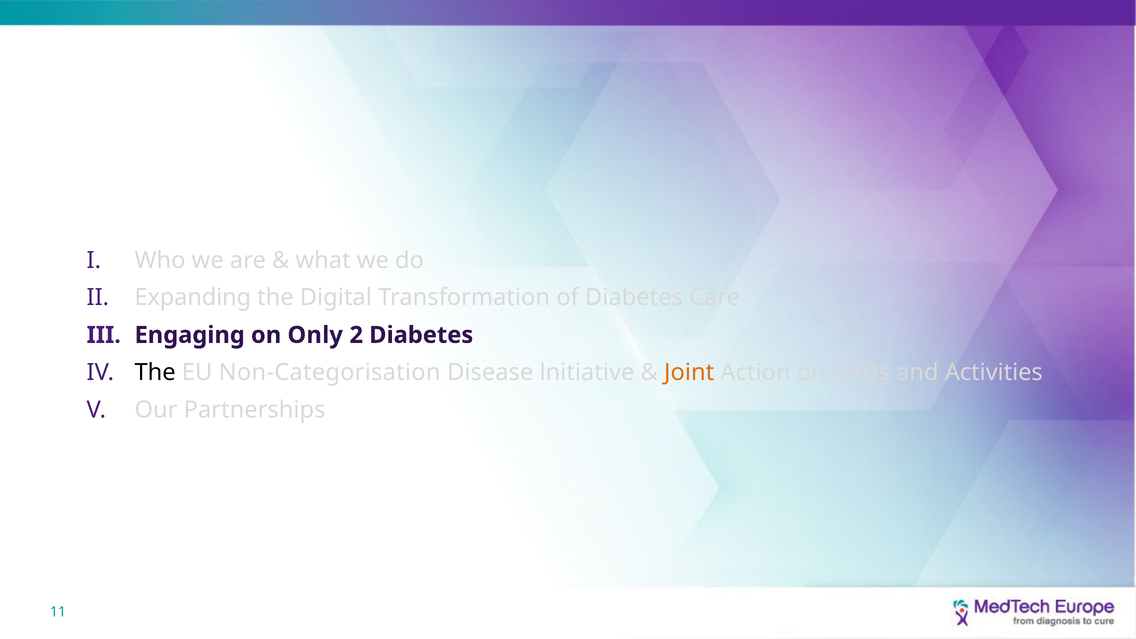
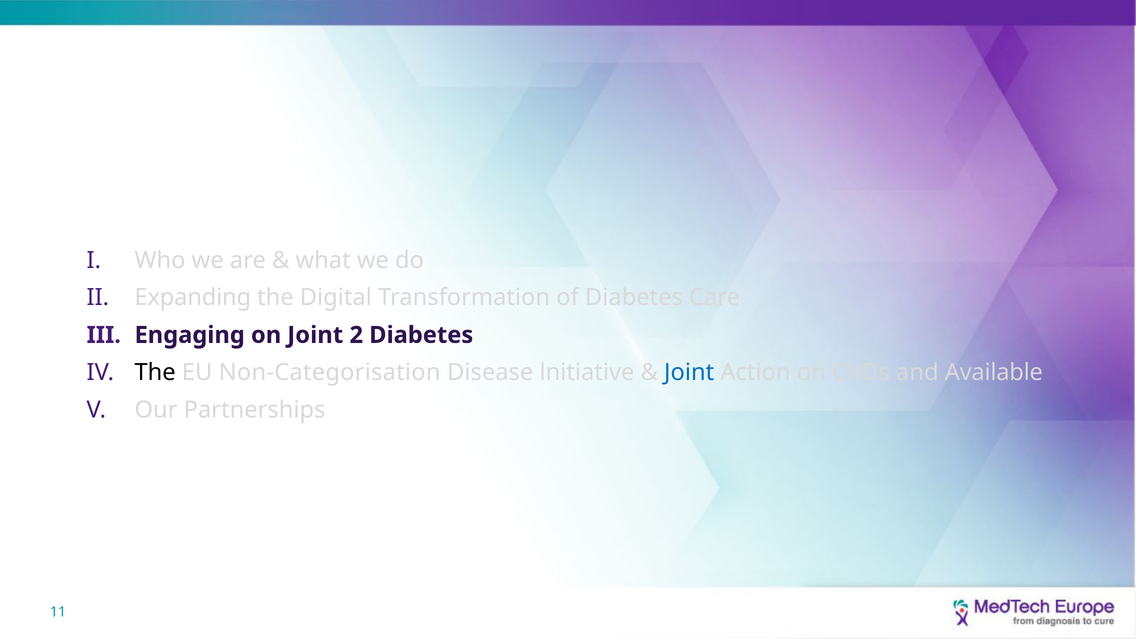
on Only: Only -> Joint
Joint at (689, 372) colour: orange -> blue
Activities: Activities -> Available
